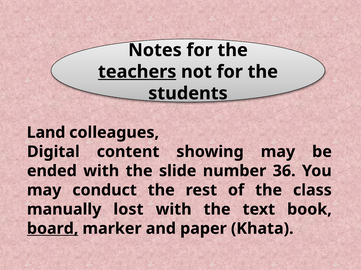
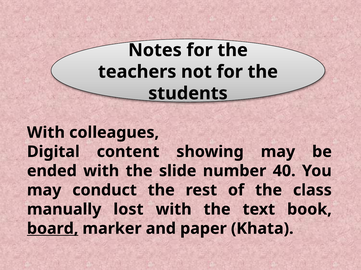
teachers underline: present -> none
Land at (46, 133): Land -> With
36: 36 -> 40
